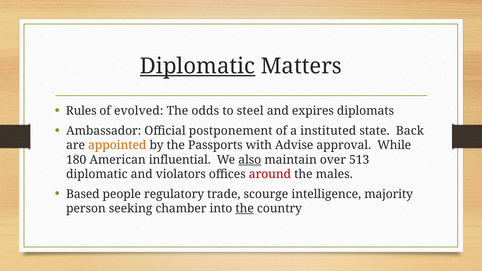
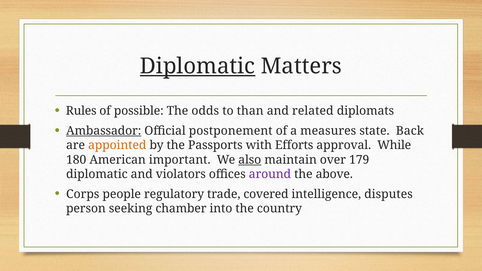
evolved: evolved -> possible
steel: steel -> than
expires: expires -> related
Ambassador underline: none -> present
instituted: instituted -> measures
Advise: Advise -> Efforts
influential: influential -> important
513: 513 -> 179
around colour: red -> purple
males: males -> above
Based: Based -> Corps
scourge: scourge -> covered
majority: majority -> disputes
the at (245, 209) underline: present -> none
